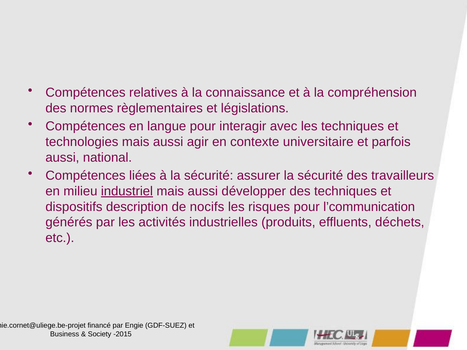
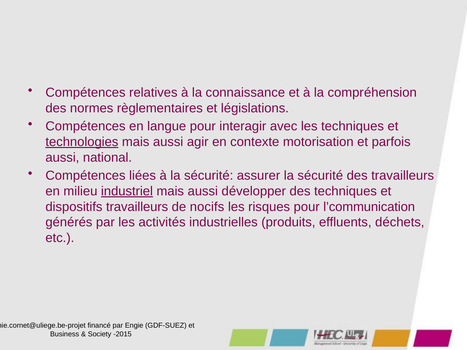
technologies underline: none -> present
universitaire: universitaire -> motorisation
dispositifs description: description -> travailleurs
